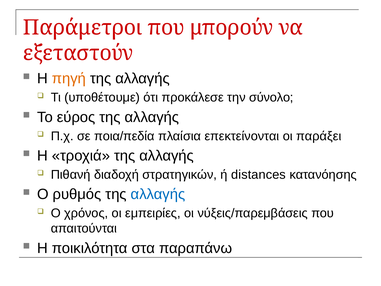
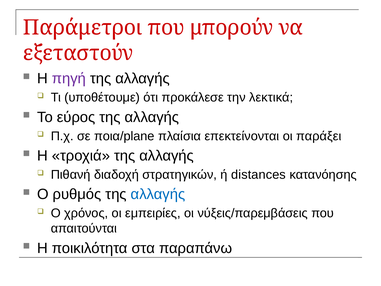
πηγή colour: orange -> purple
σύνολο: σύνολο -> λεκτικά
ποια/πεδία: ποια/πεδία -> ποια/plane
